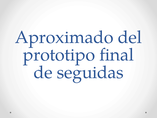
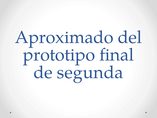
seguidas: seguidas -> segunda
